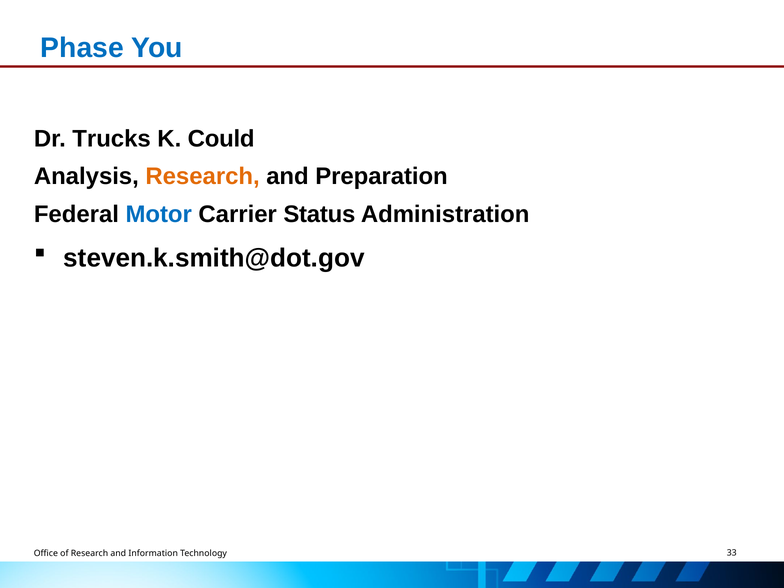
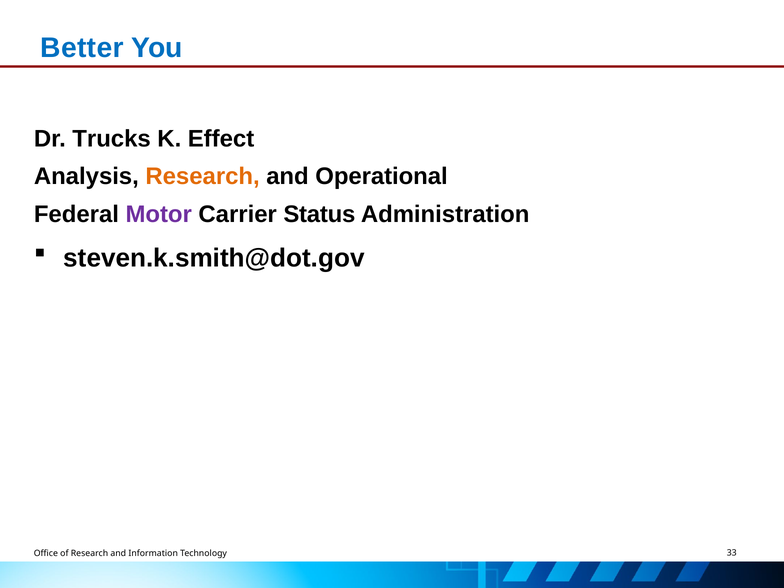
Phase: Phase -> Better
Could: Could -> Effect
Preparation: Preparation -> Operational
Motor colour: blue -> purple
